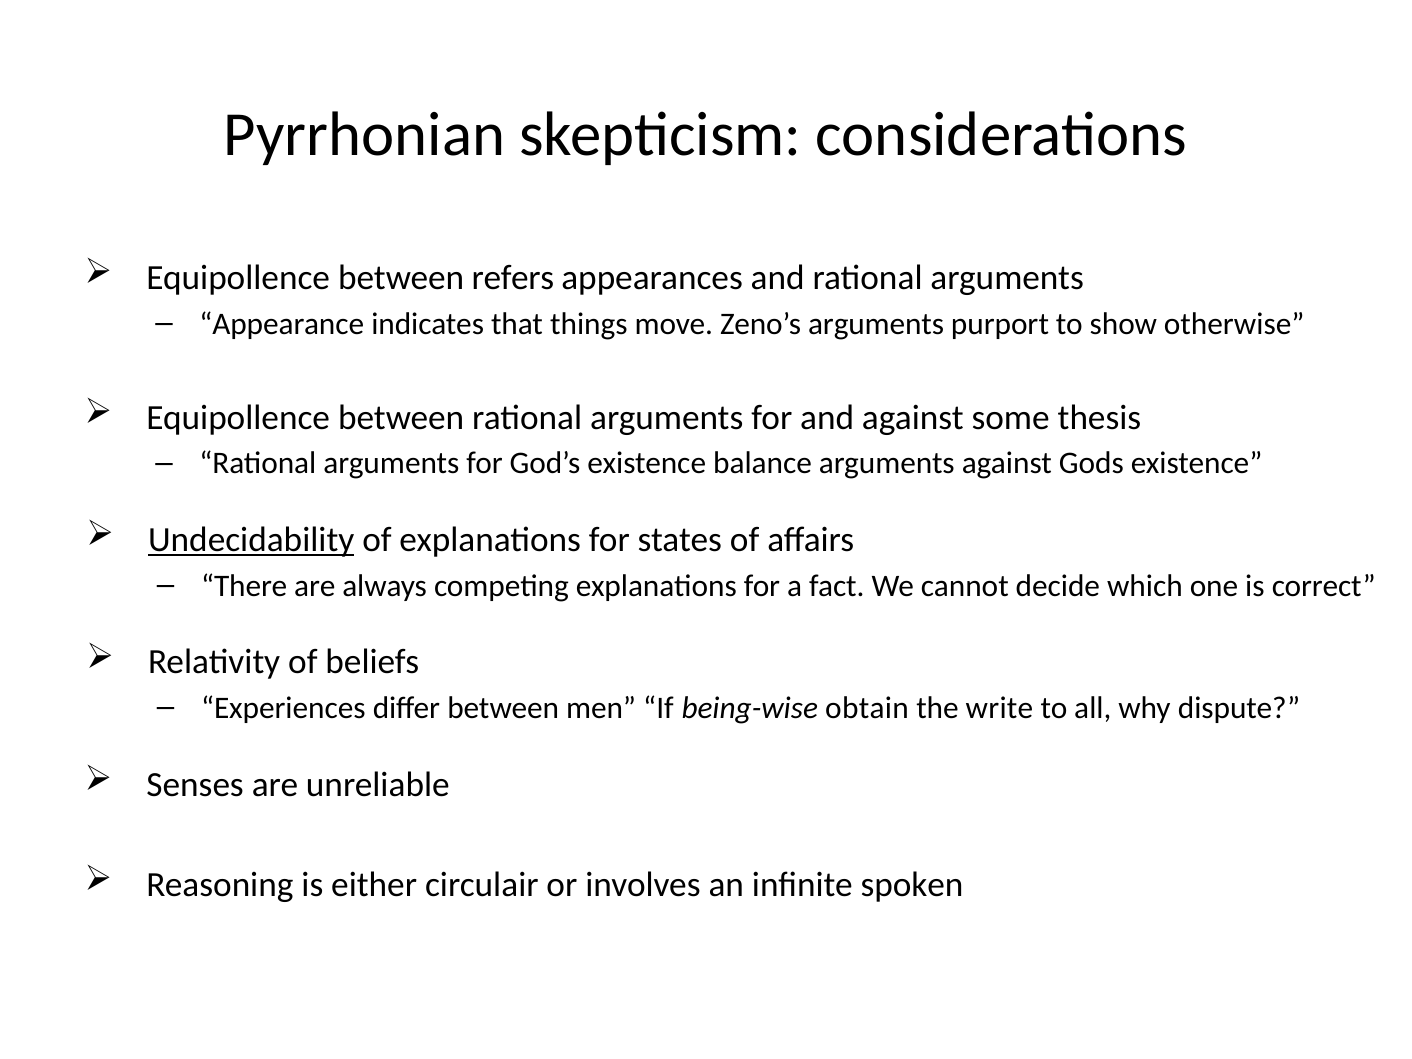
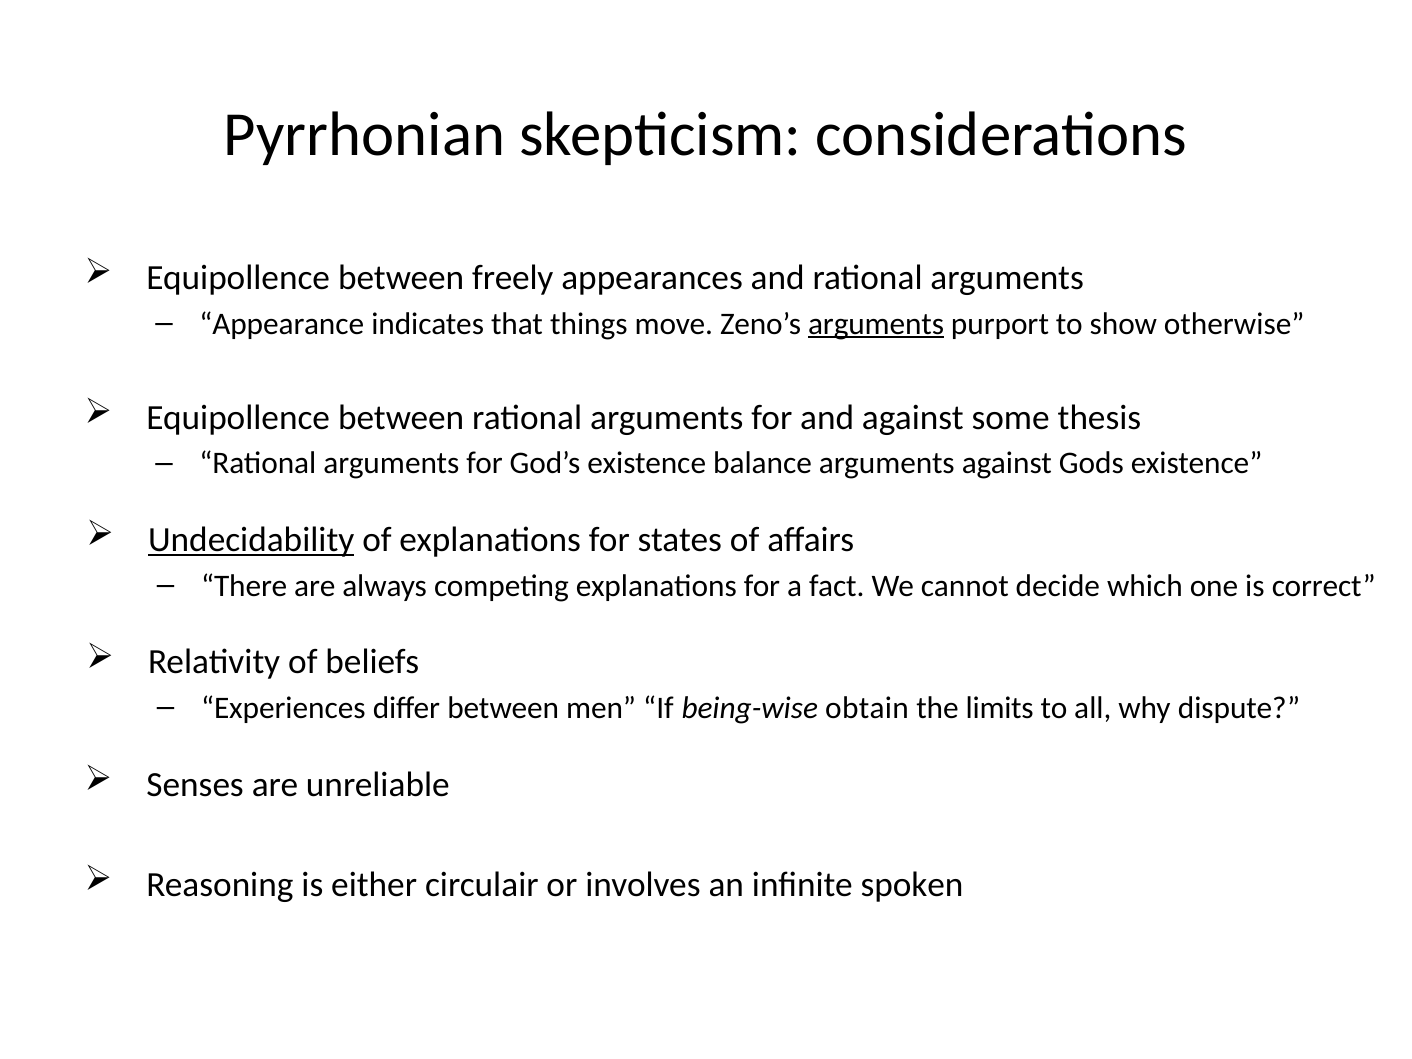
refers: refers -> freely
arguments at (876, 324) underline: none -> present
write: write -> limits
